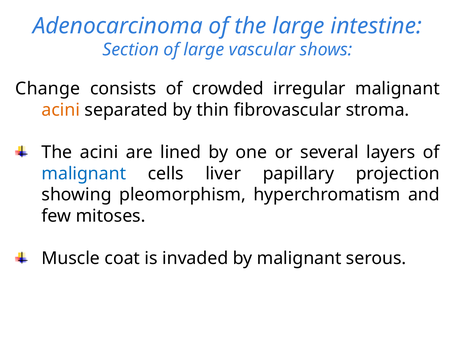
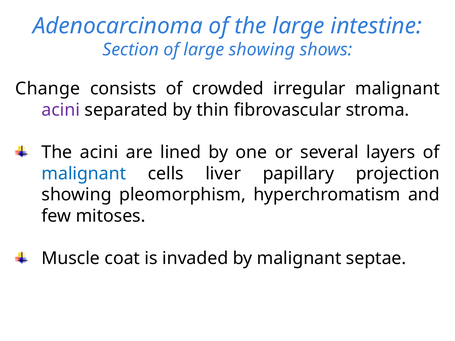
large vascular: vascular -> showing
acini at (61, 110) colour: orange -> purple
serous: serous -> septae
